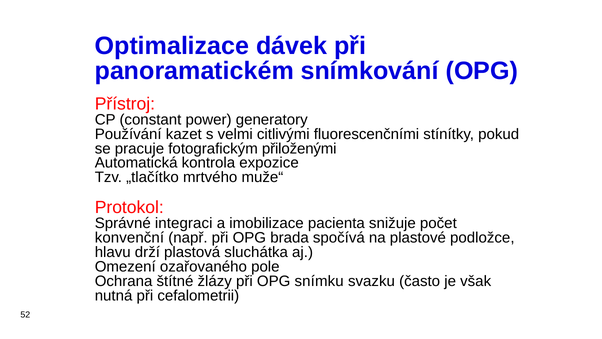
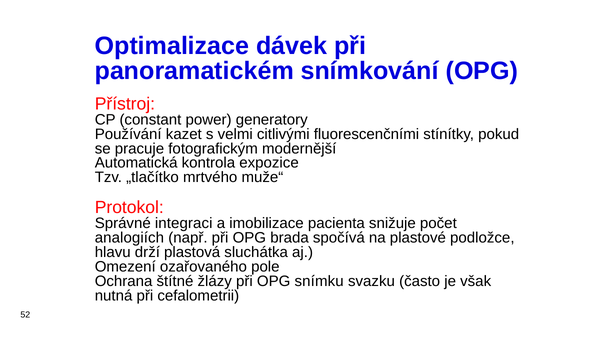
přiloženými: přiloženými -> modernější
konvenční: konvenční -> analogiích
